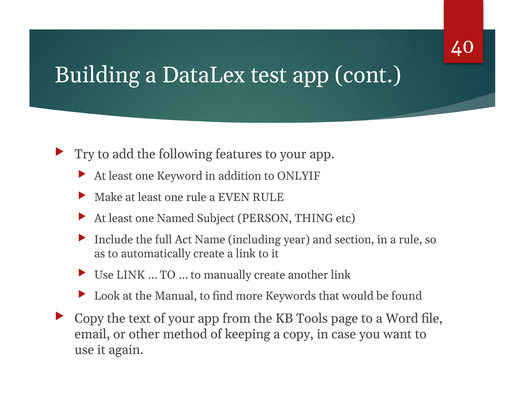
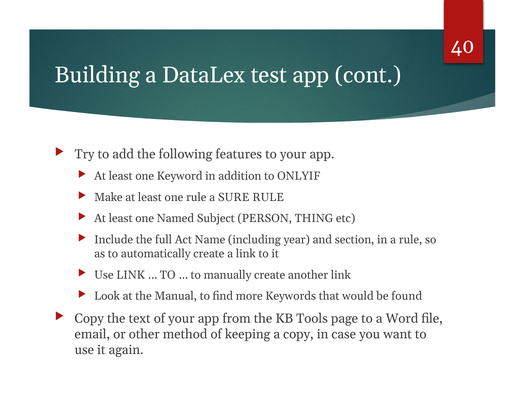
EVEN: EVEN -> SURE
